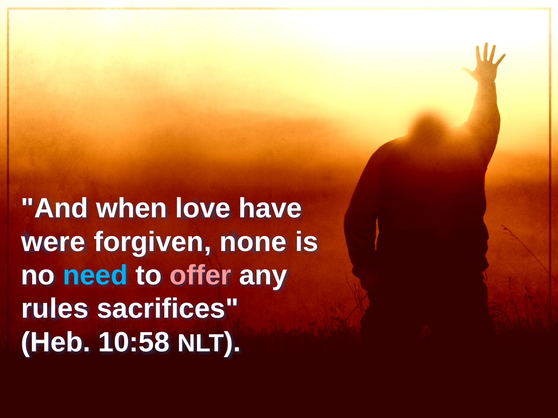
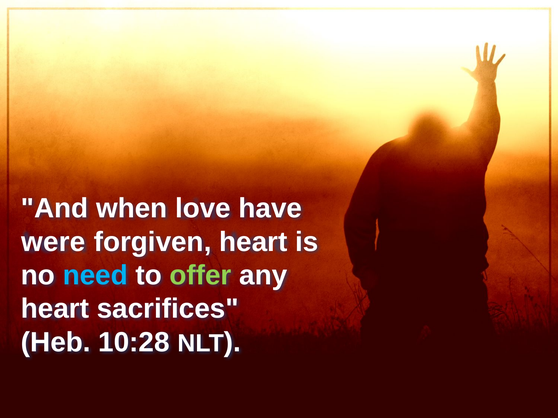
forgiven none: none -> heart
offer colour: pink -> light green
rules at (55, 309): rules -> heart
10:58: 10:58 -> 10:28
